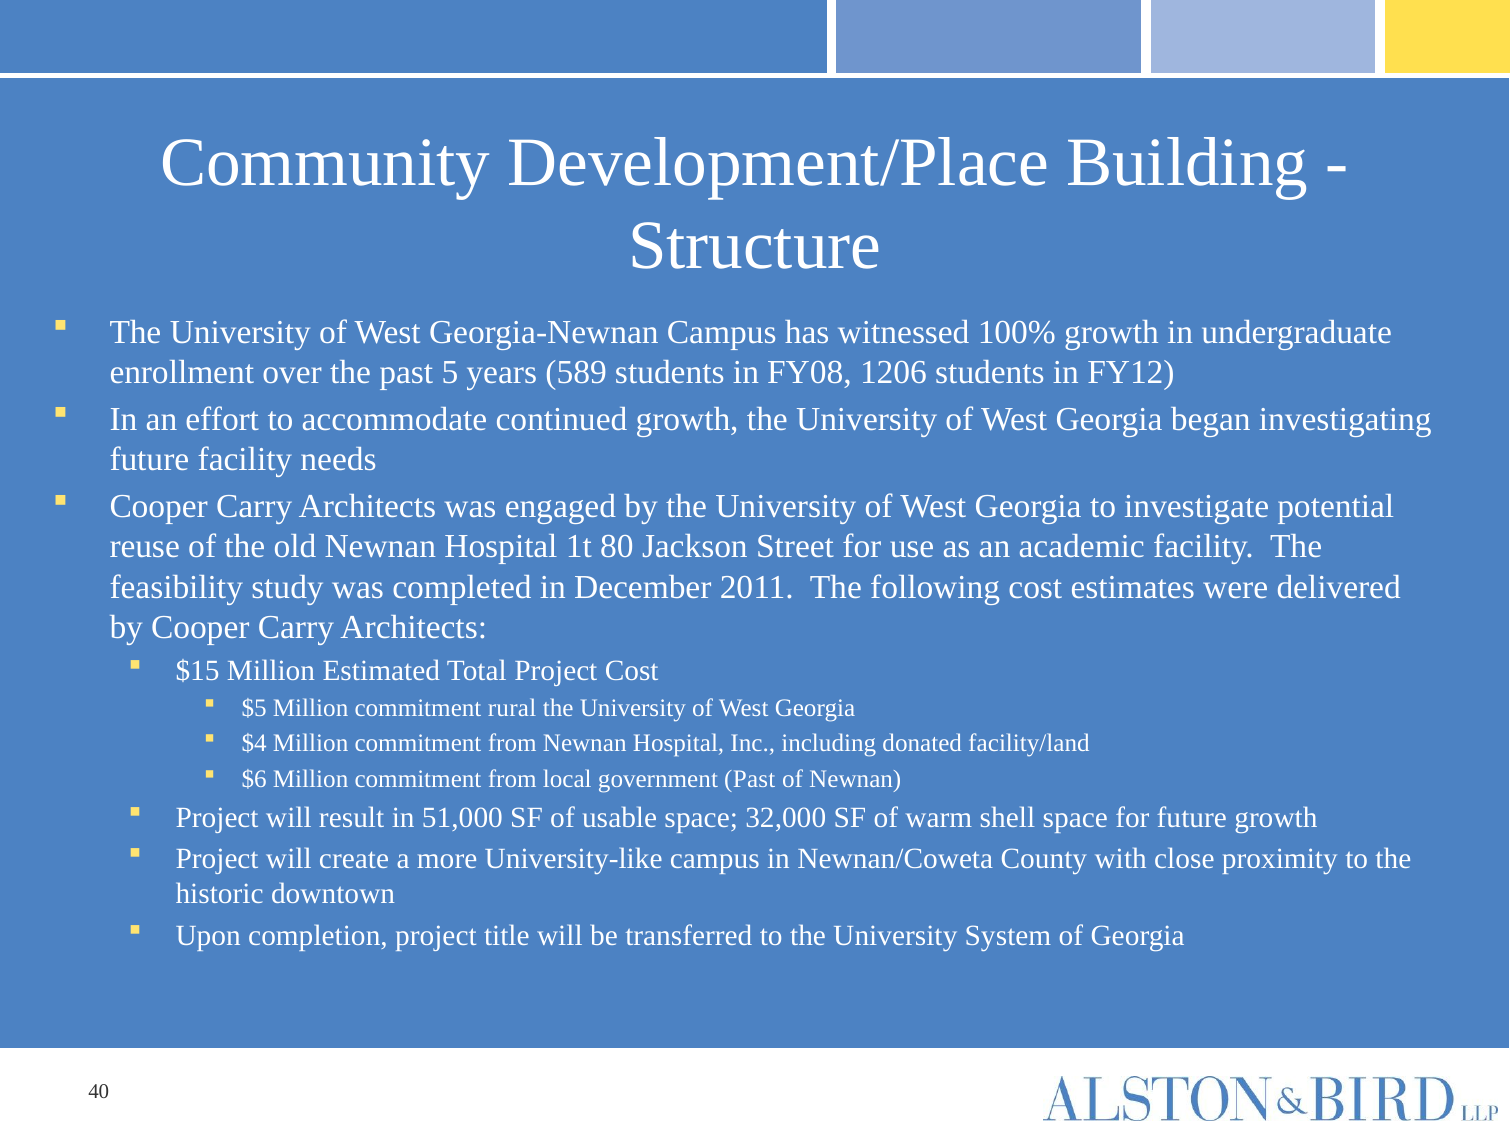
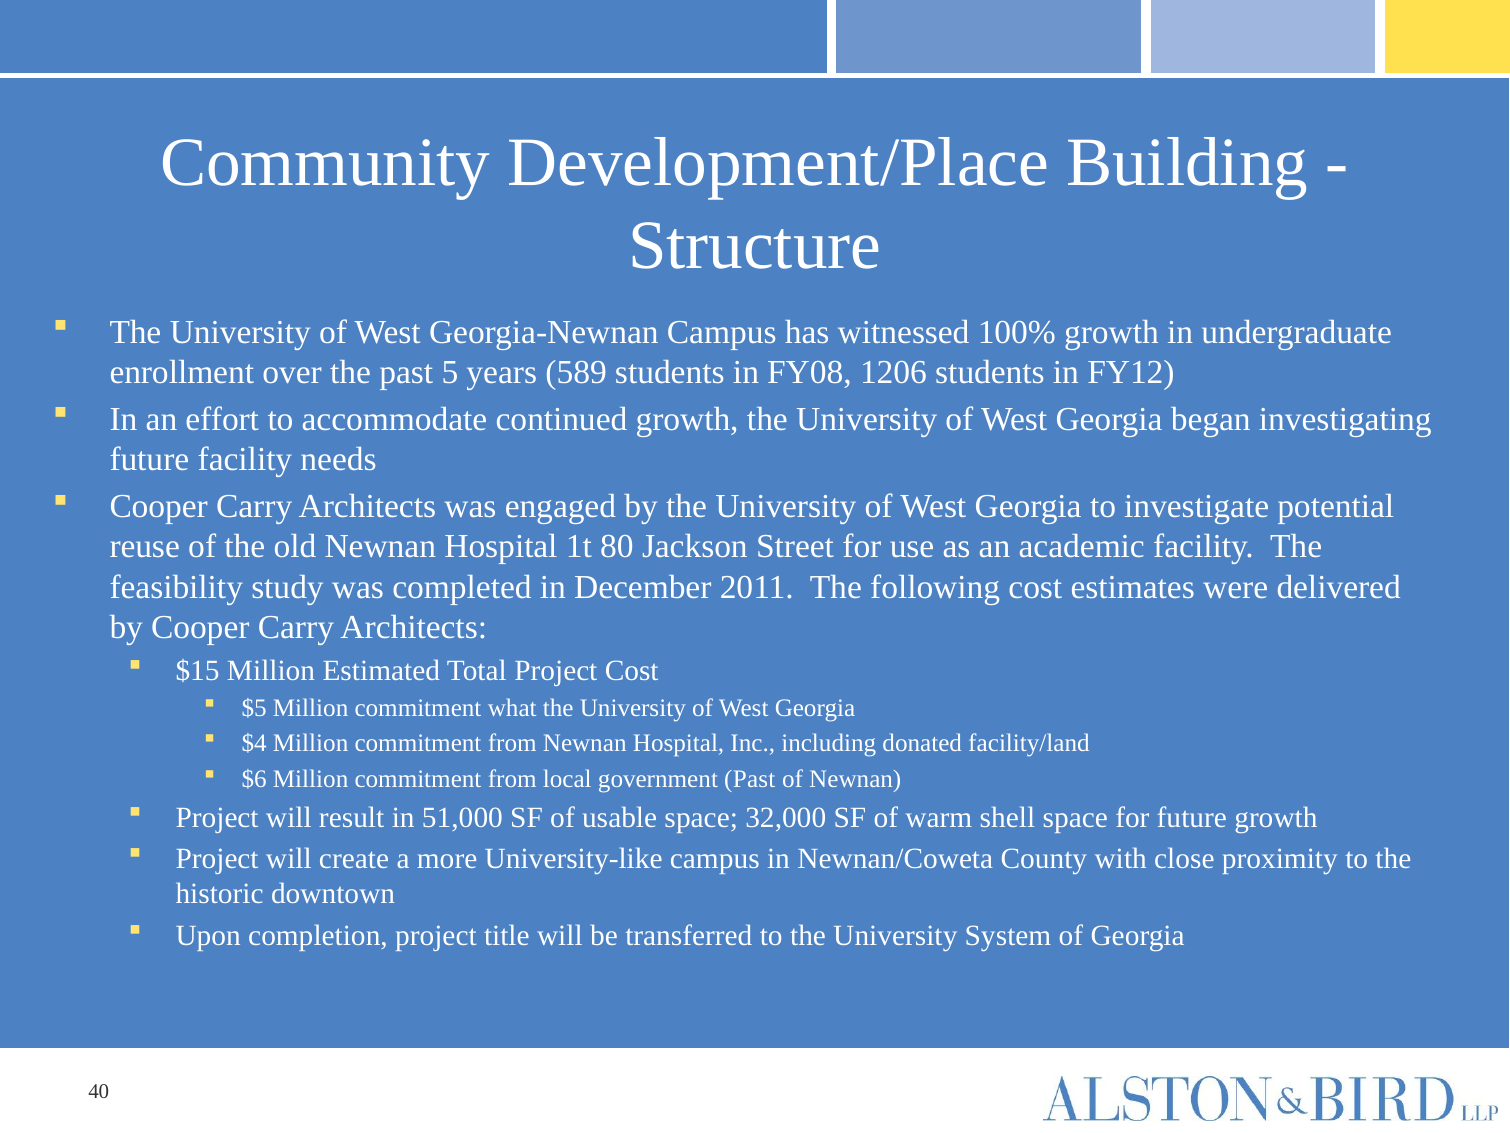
rural: rural -> what
